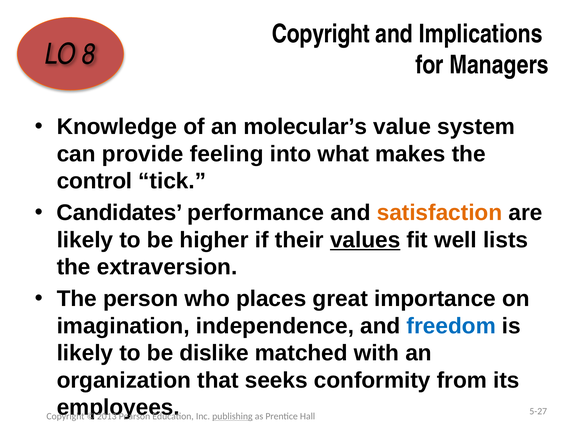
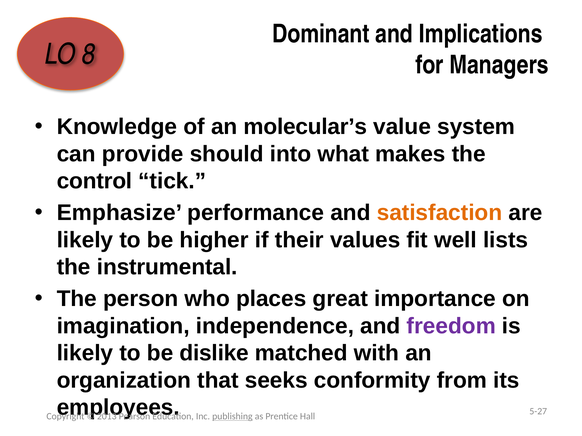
Copyright at (321, 34): Copyright -> Dominant
feeling: feeling -> should
Candidates: Candidates -> Emphasize
values underline: present -> none
extraversion: extraversion -> instrumental
freedom colour: blue -> purple
